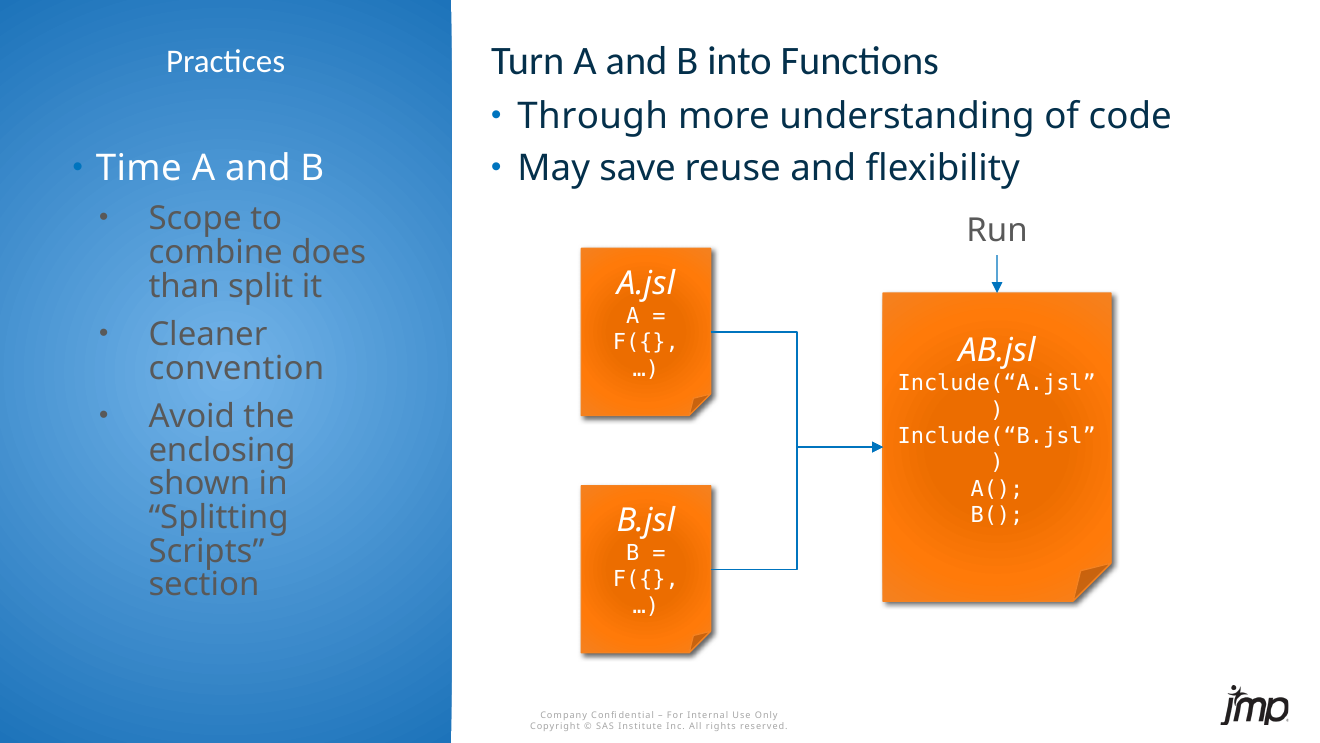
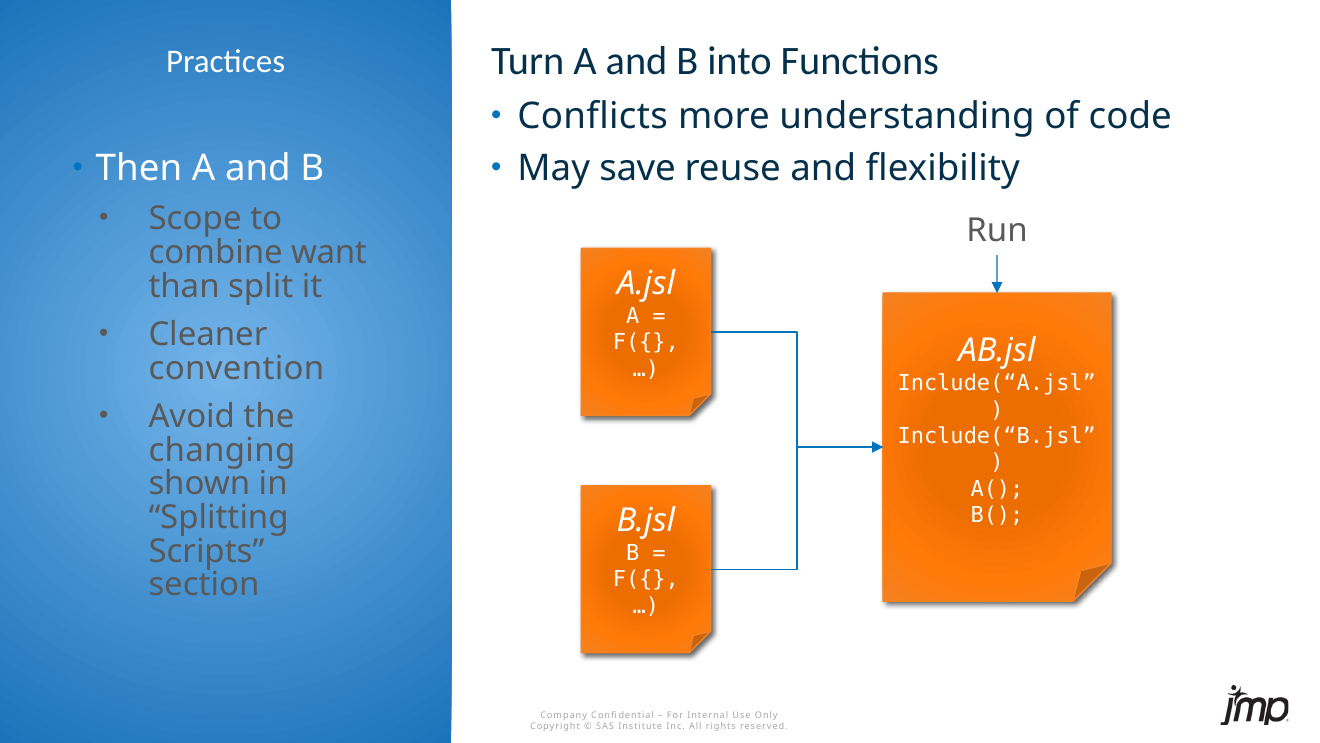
Through: Through -> Conflicts
Time: Time -> Then
does: does -> want
enclosing: enclosing -> changing
